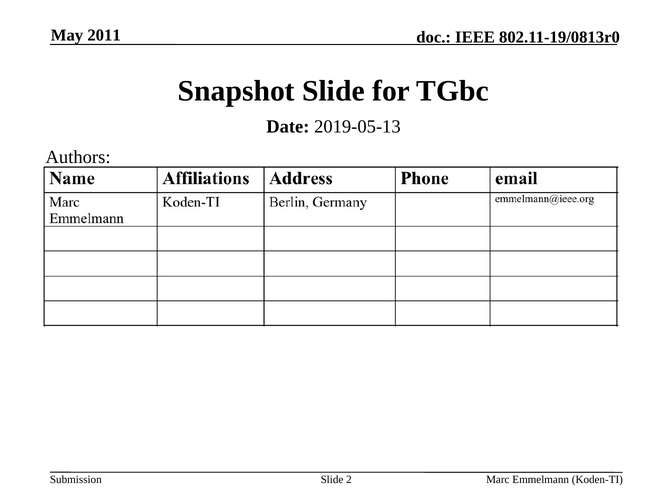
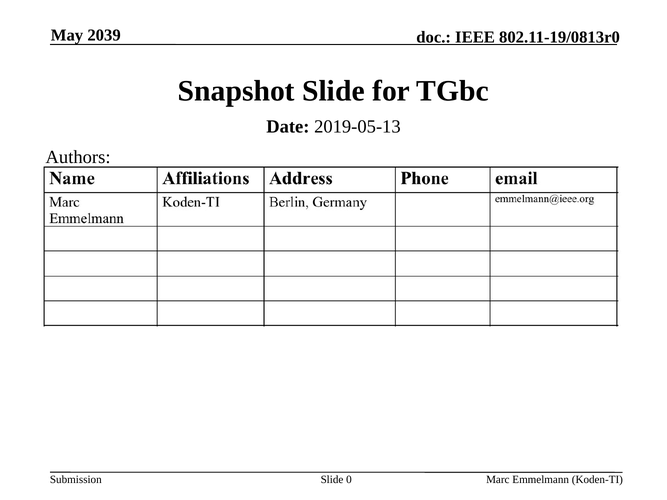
2011: 2011 -> 2039
2: 2 -> 0
